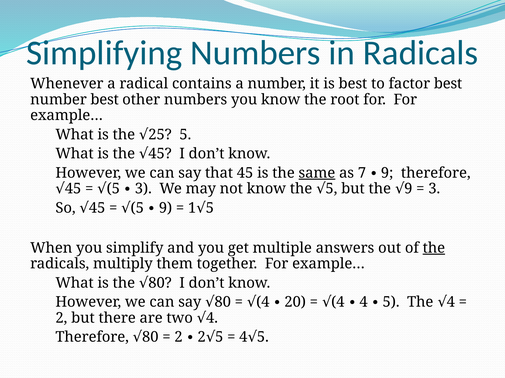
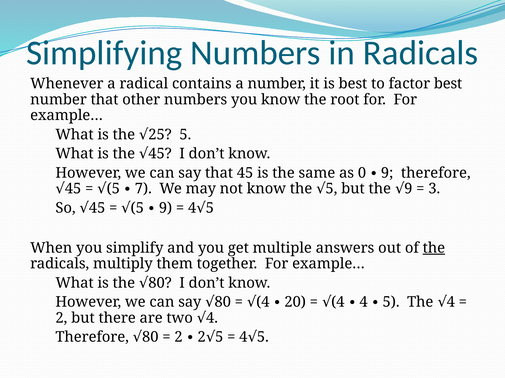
number best: best -> that
same underline: present -> none
7: 7 -> 0
5 3: 3 -> 7
1 at (192, 208): 1 -> 4
